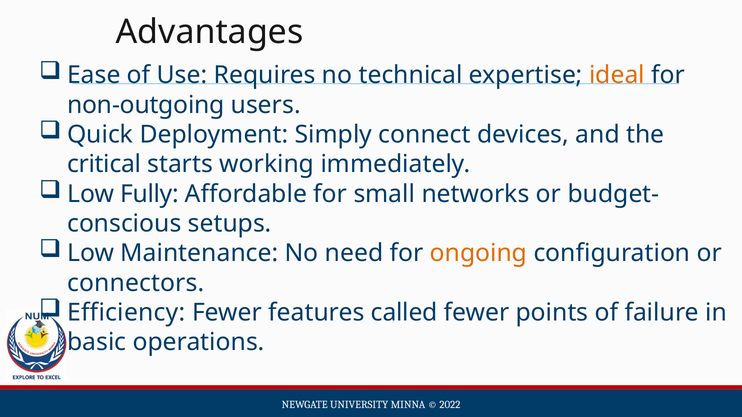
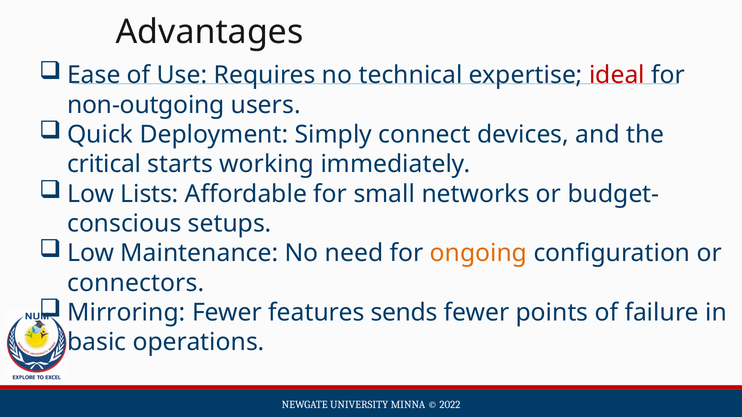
ideal colour: orange -> red
Fully: Fully -> Lists
Efficiency: Efficiency -> Mirroring
called: called -> sends
